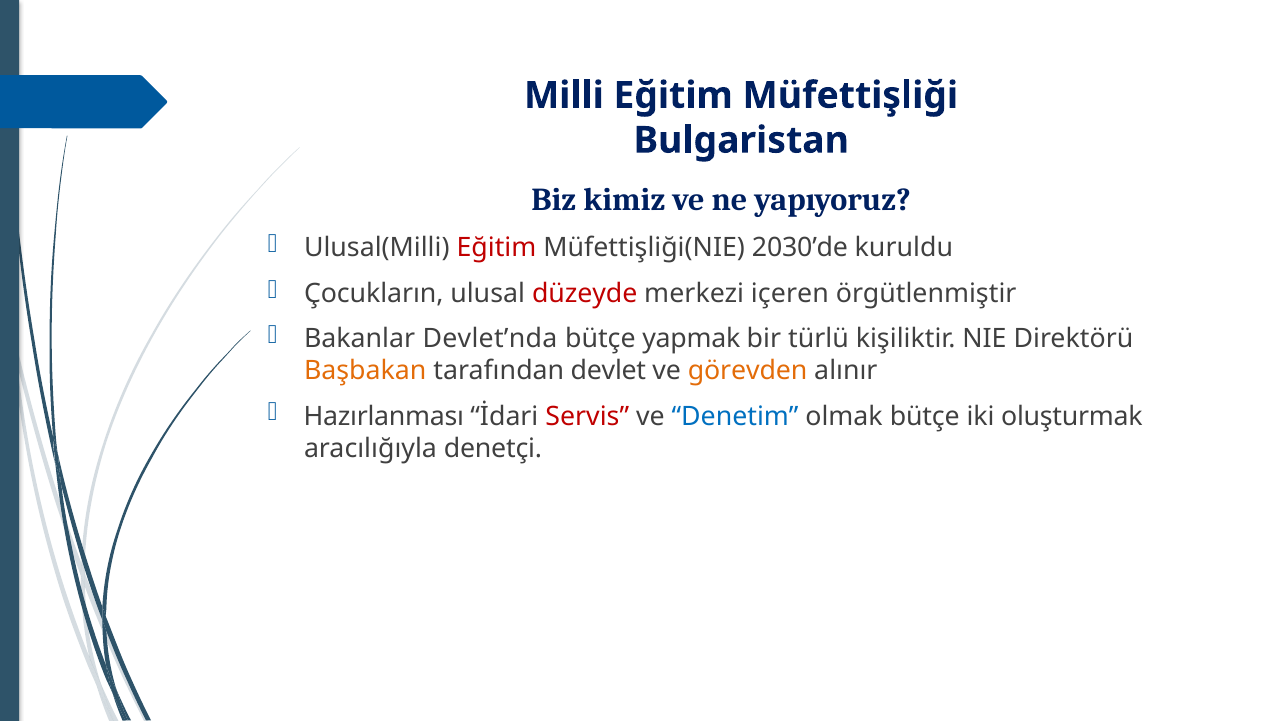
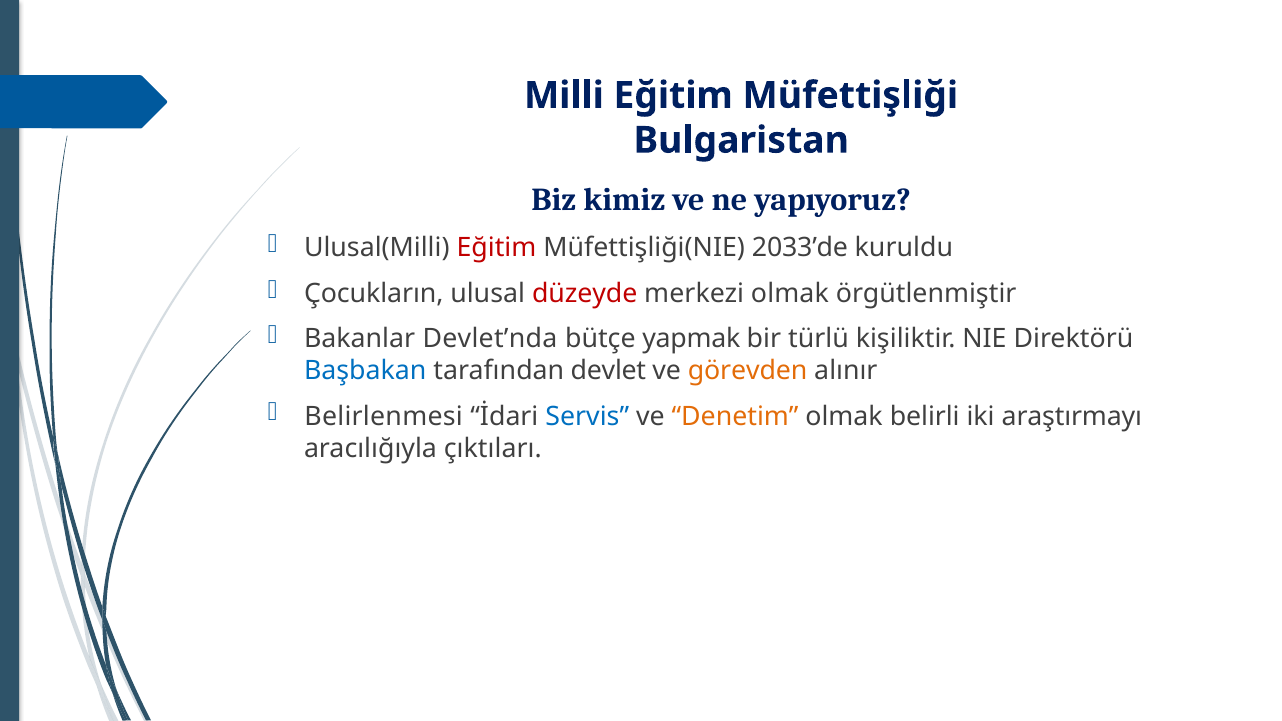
2030’de: 2030’de -> 2033’de
merkezi içeren: içeren -> olmak
Başbakan colour: orange -> blue
Hazırlanması: Hazırlanması -> Belirlenmesi
Servis colour: red -> blue
Denetim colour: blue -> orange
olmak bütçe: bütçe -> belirli
oluşturmak: oluşturmak -> araştırmayı
denetçi: denetçi -> çıktıları
